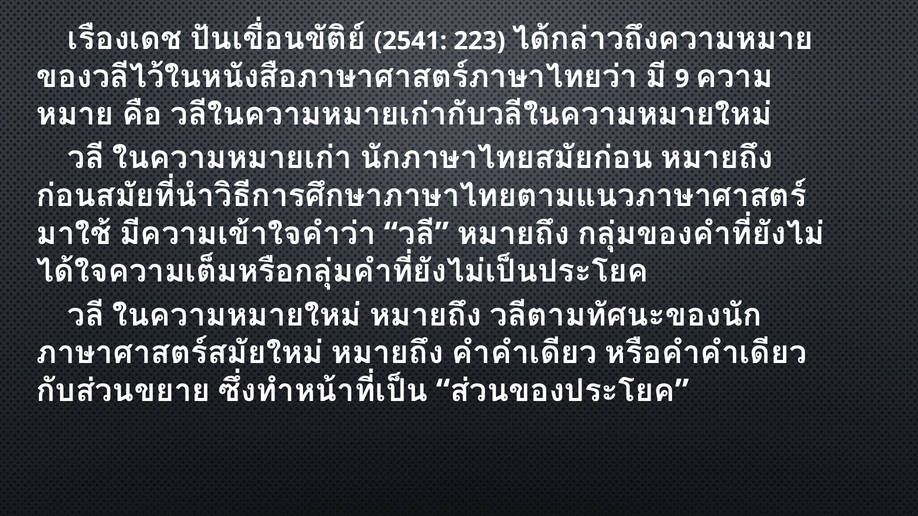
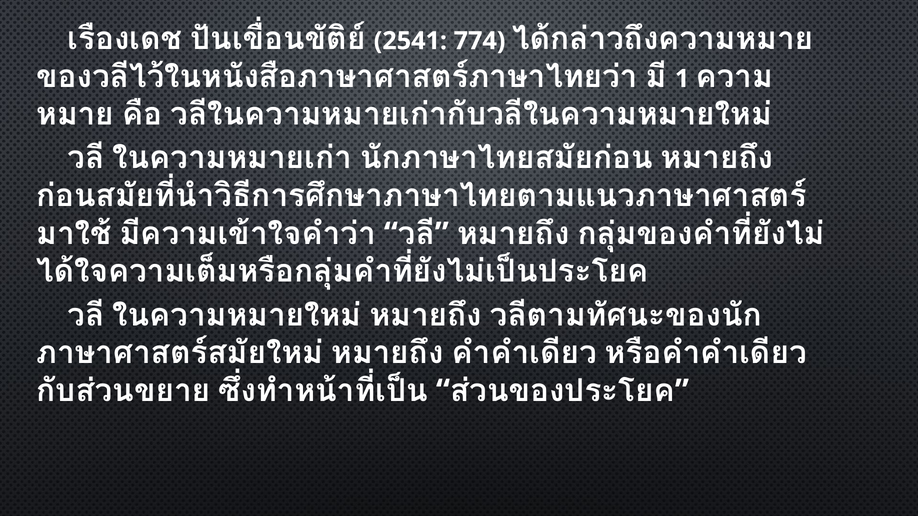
223: 223 -> 774
9: 9 -> 1
